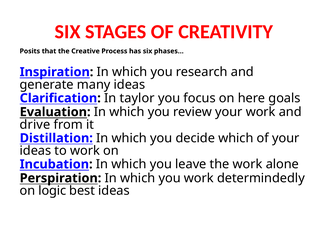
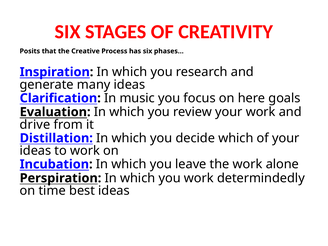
taylor: taylor -> music
logic: logic -> time
